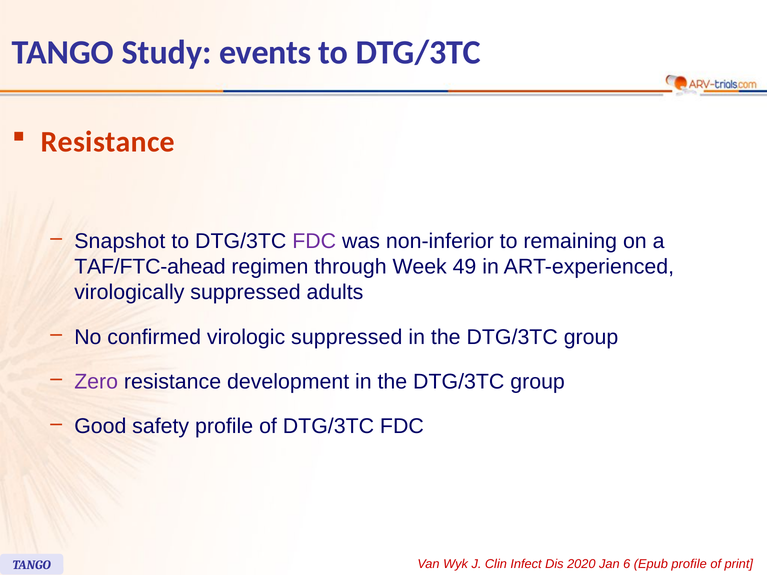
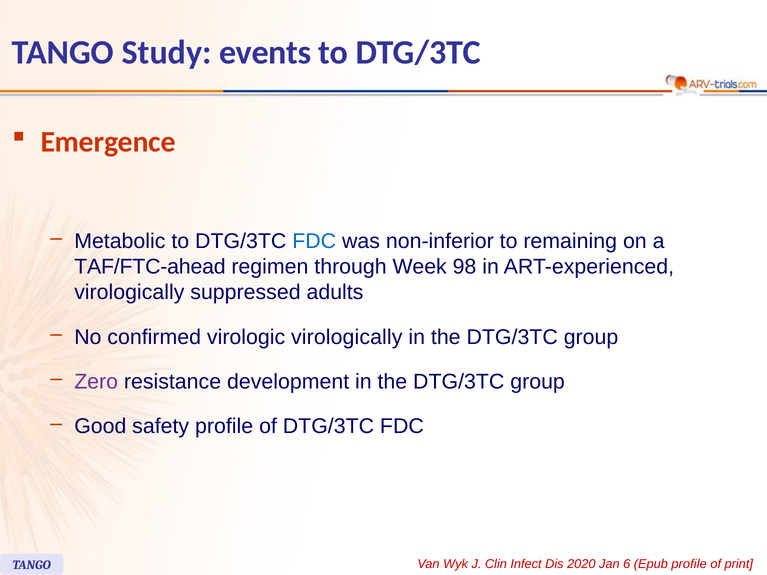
Resistance at (108, 142): Resistance -> Emergence
Snapshot: Snapshot -> Metabolic
FDC at (314, 241) colour: purple -> blue
49: 49 -> 98
virologic suppressed: suppressed -> virologically
